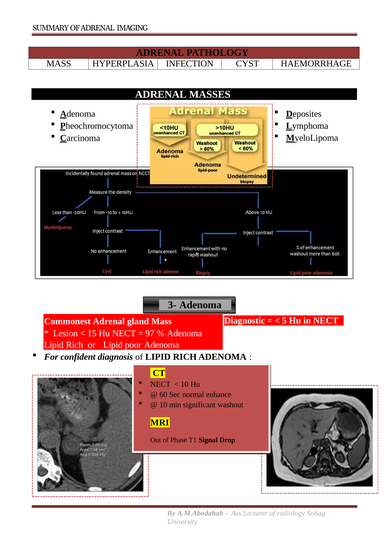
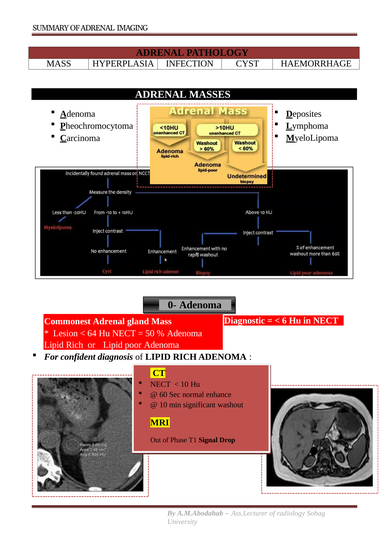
3-: 3- -> 0-
5: 5 -> 6
15: 15 -> 64
97: 97 -> 50
